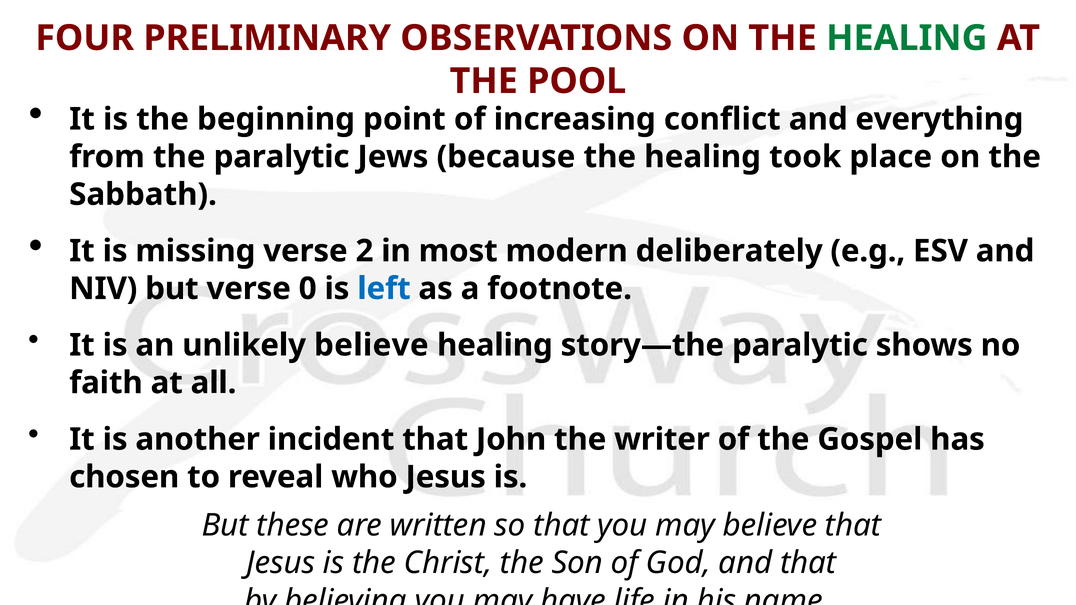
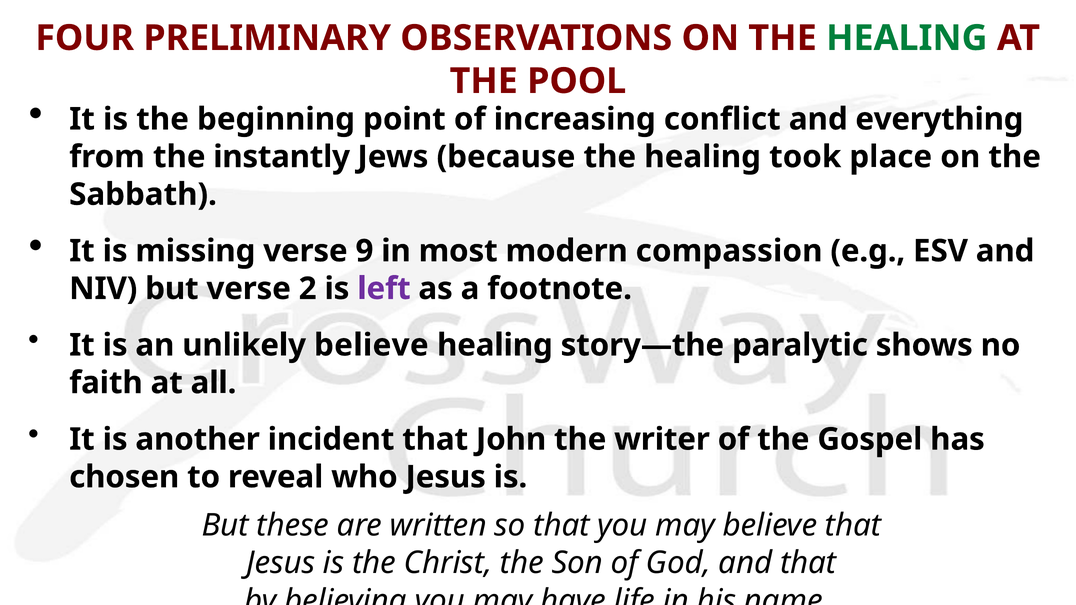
the paralytic: paralytic -> instantly
2: 2 -> 9
deliberately: deliberately -> compassion
0: 0 -> 2
left colour: blue -> purple
